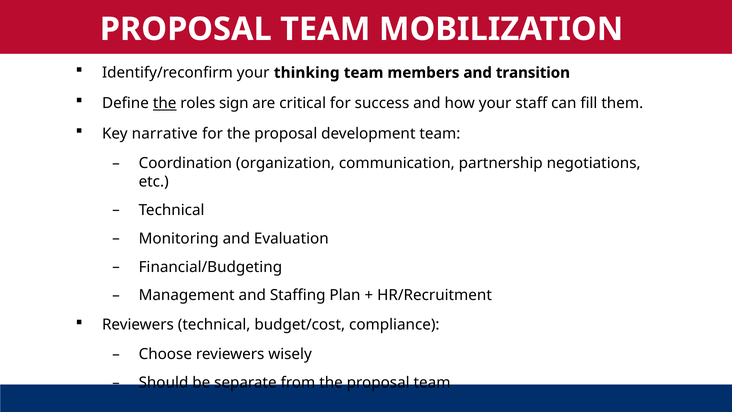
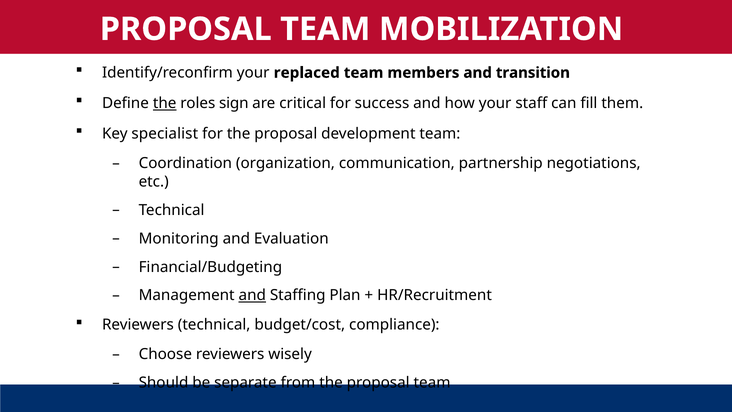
thinking: thinking -> replaced
narrative: narrative -> specialist
and at (252, 295) underline: none -> present
